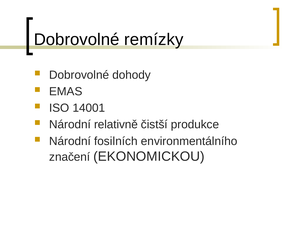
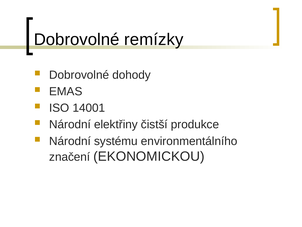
relativně: relativně -> elektřiny
fosilních: fosilních -> systému
